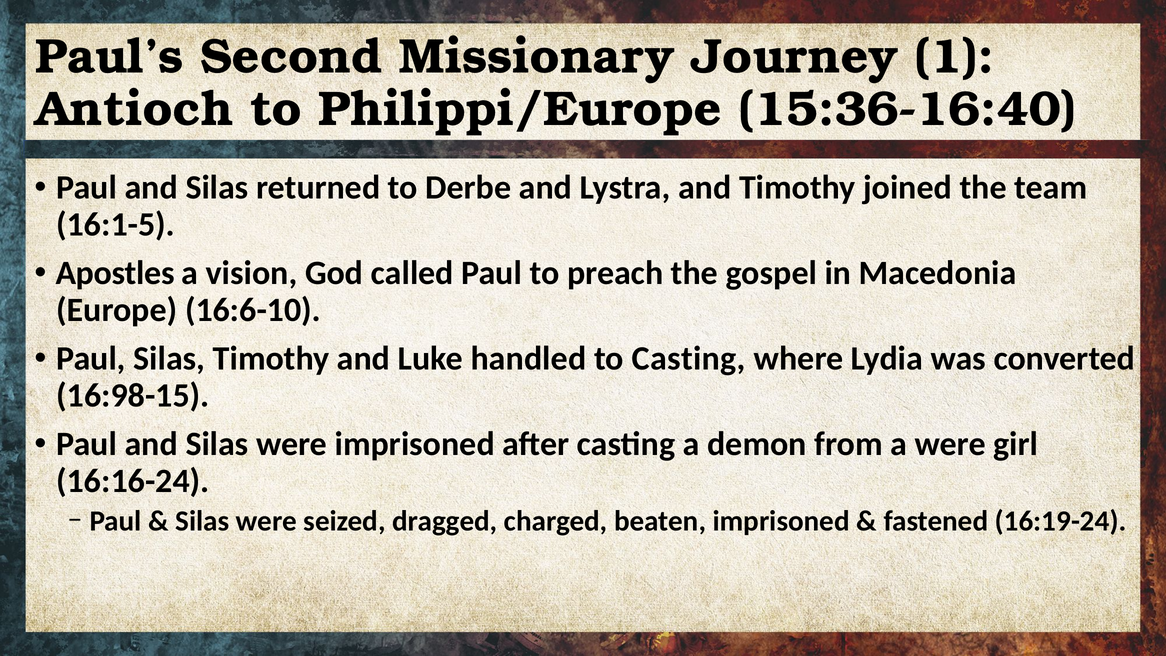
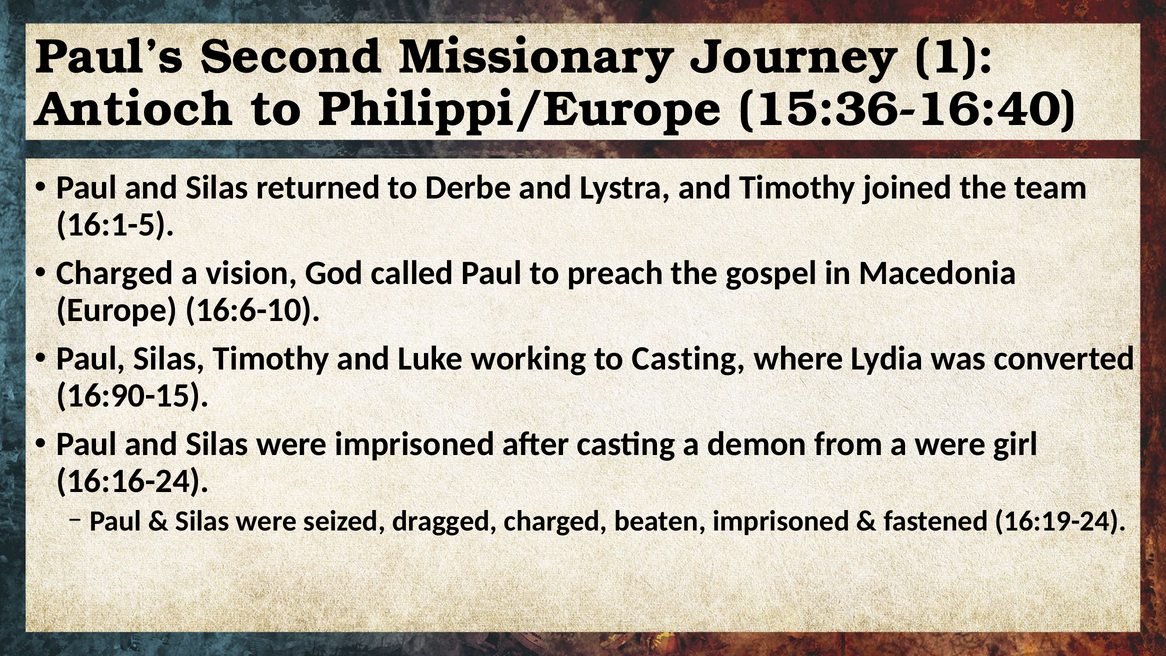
Apostles at (115, 273): Apostles -> Charged
handled: handled -> working
16:98-15: 16:98-15 -> 16:90-15
